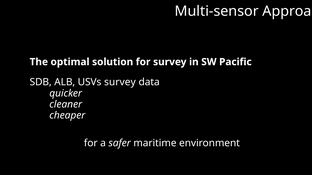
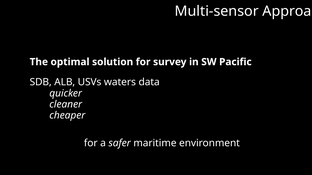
USVs survey: survey -> waters
